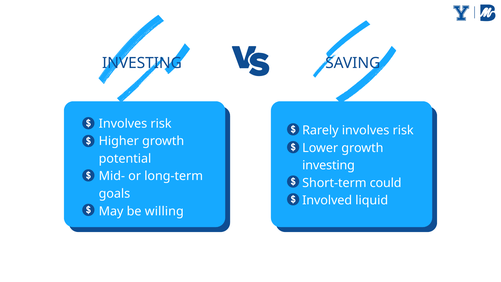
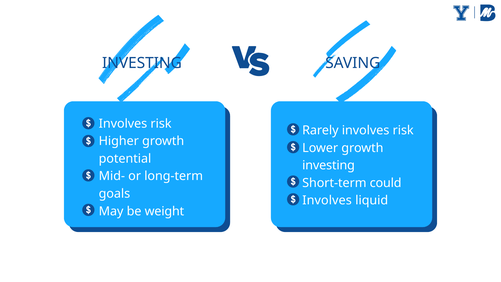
Involved at (327, 200): Involved -> Involves
willing: willing -> weight
